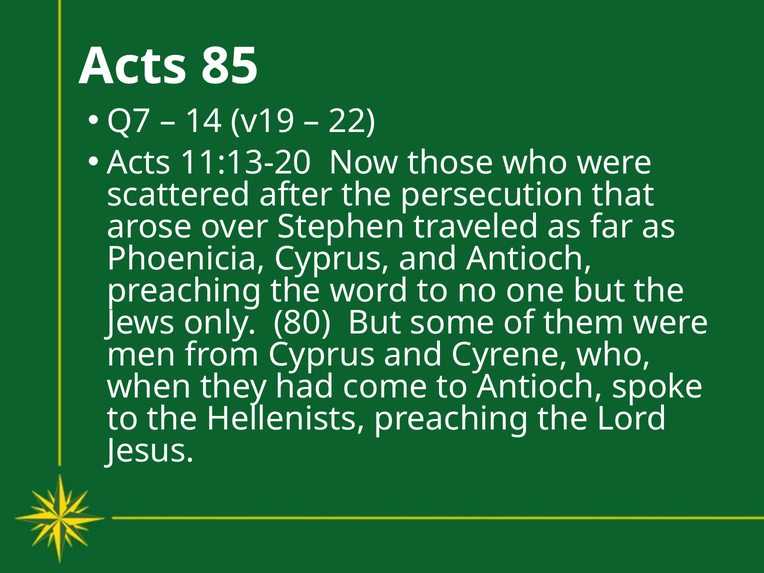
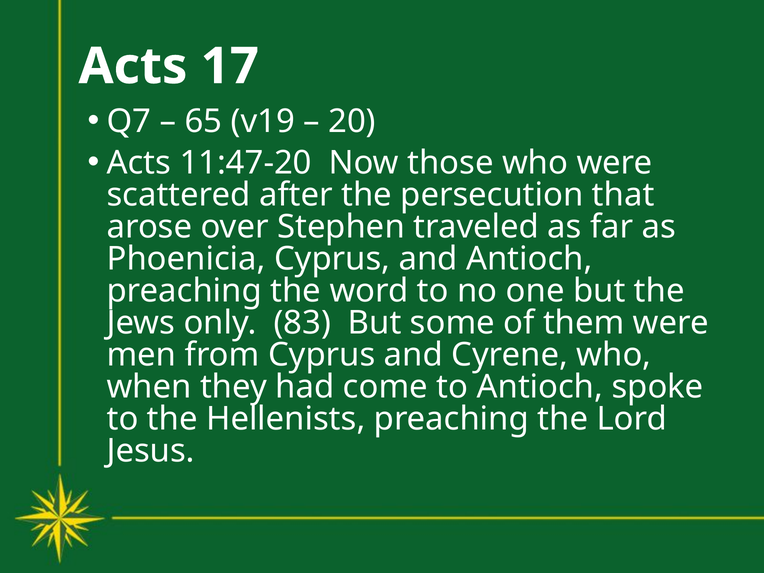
85: 85 -> 17
14: 14 -> 65
22: 22 -> 20
11:13-20: 11:13-20 -> 11:47-20
80: 80 -> 83
